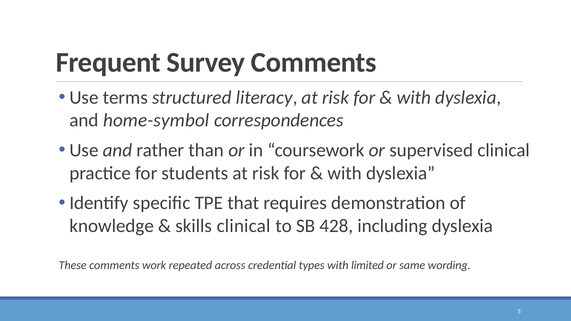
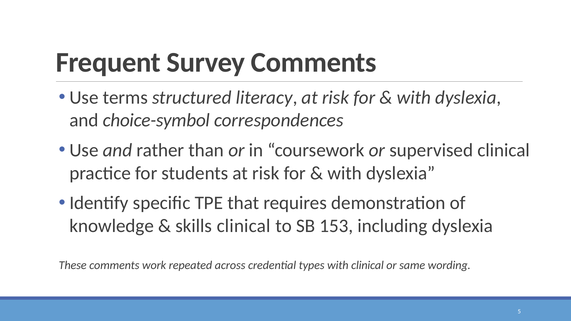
home-symbol: home-symbol -> choice-symbol
428: 428 -> 153
with limited: limited -> clinical
